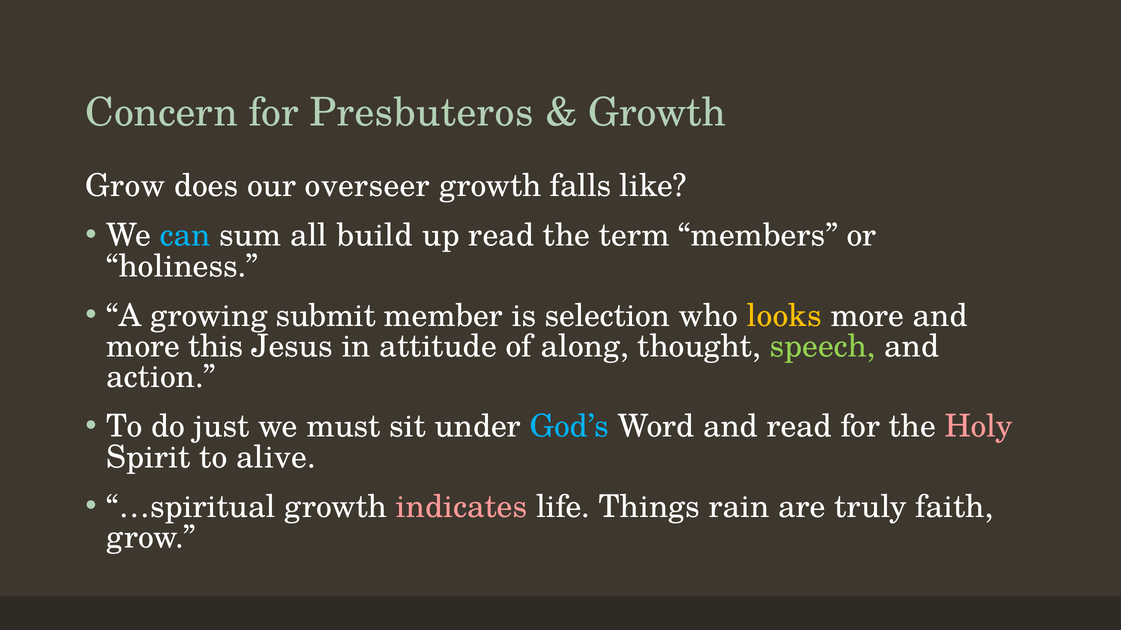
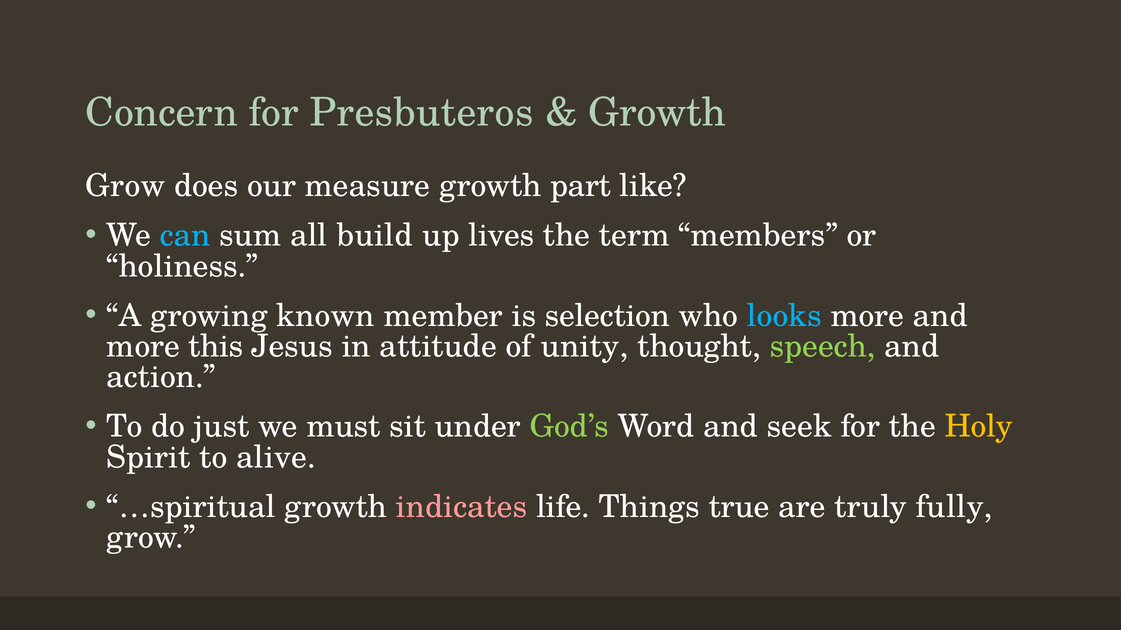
overseer: overseer -> measure
falls: falls -> part
up read: read -> lives
submit: submit -> known
looks colour: yellow -> light blue
along: along -> unity
God’s colour: light blue -> light green
and read: read -> seek
Holy colour: pink -> yellow
rain: rain -> true
faith: faith -> fully
